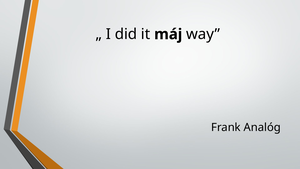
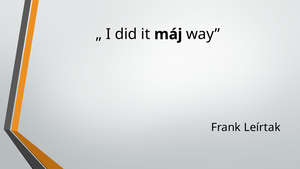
Analóg: Analóg -> Leírtak
